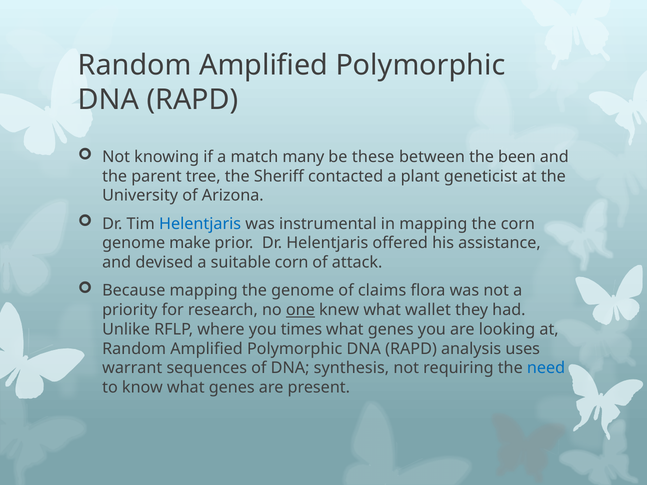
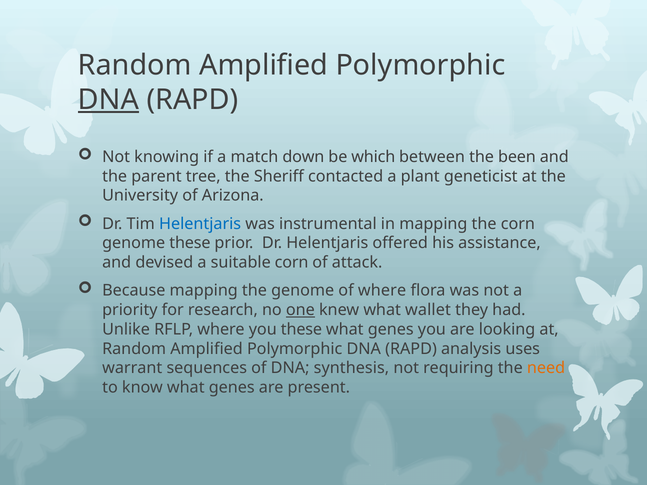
DNA at (108, 100) underline: none -> present
many: many -> down
these: these -> which
genome make: make -> these
of claims: claims -> where
you times: times -> these
need colour: blue -> orange
